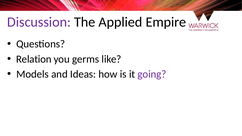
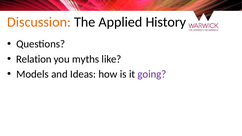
Discussion colour: purple -> orange
Empire: Empire -> History
germs: germs -> myths
